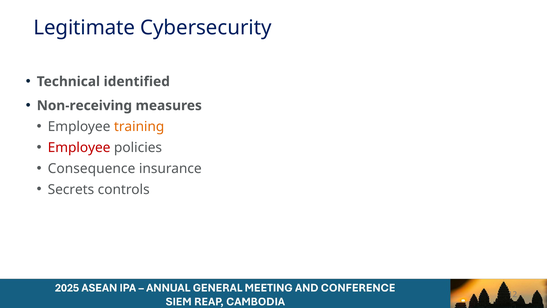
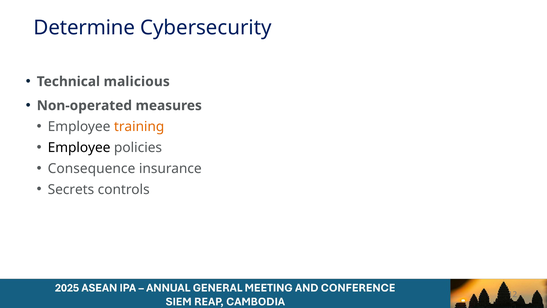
Legitimate: Legitimate -> Determine
identified: identified -> malicious
Non-receiving: Non-receiving -> Non-operated
Employee at (79, 147) colour: red -> black
